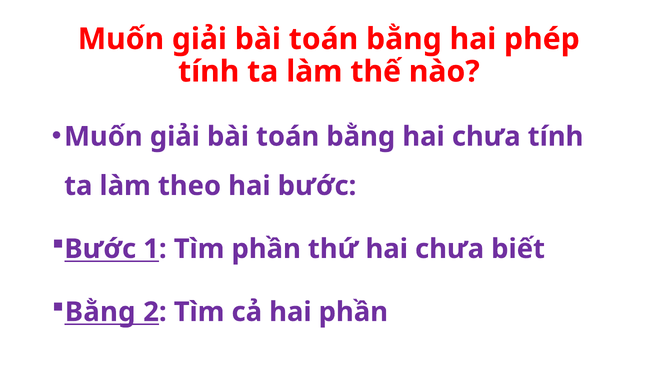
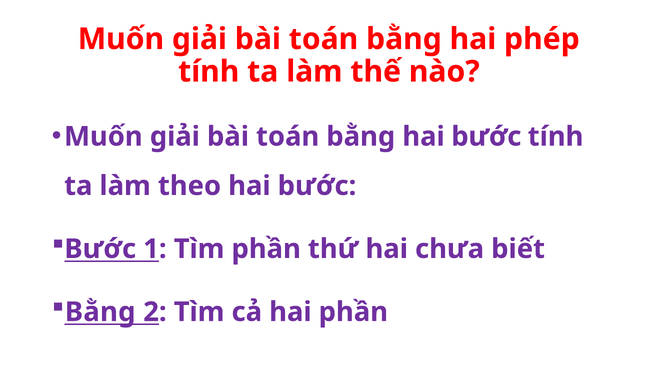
bằng hai chưa: chưa -> bước
